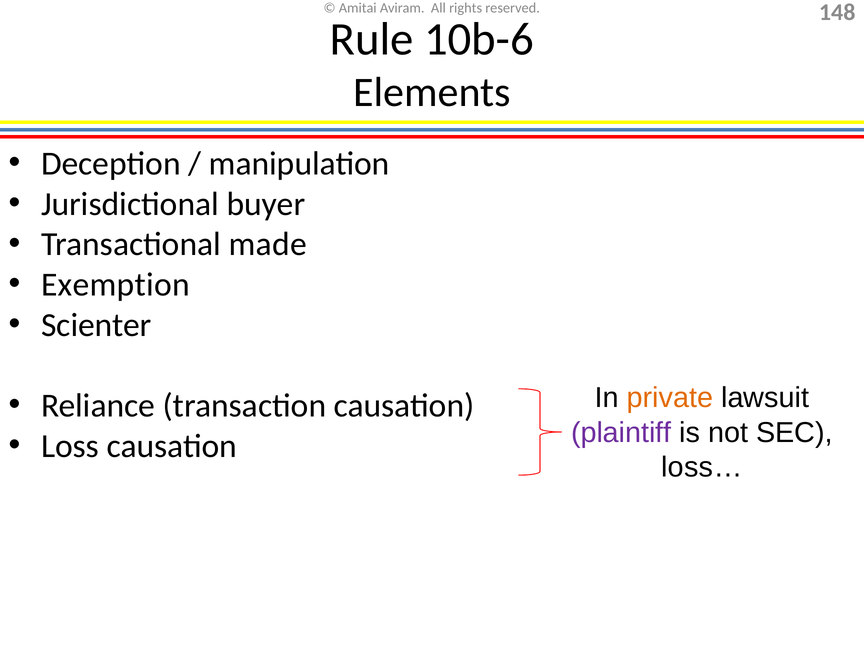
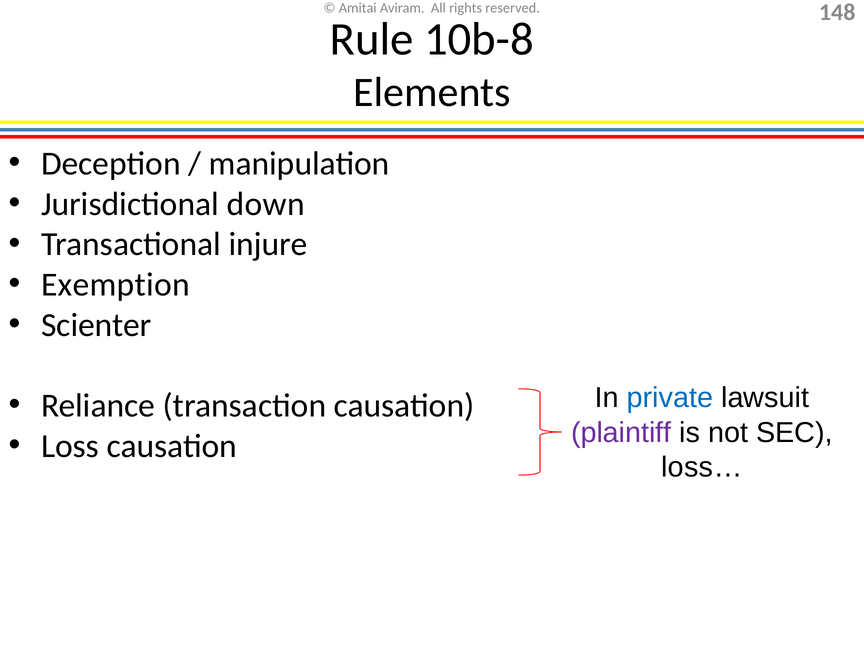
10b-6: 10b-6 -> 10b-8
buyer: buyer -> down
made: made -> injure
private colour: orange -> blue
